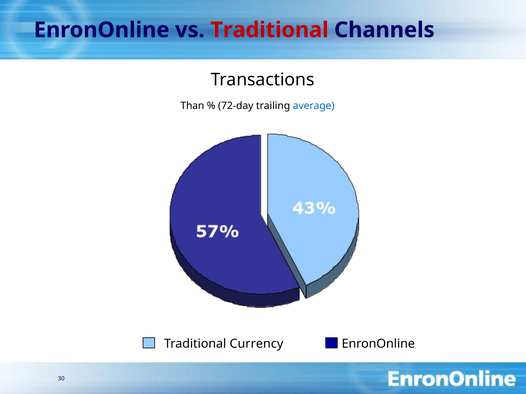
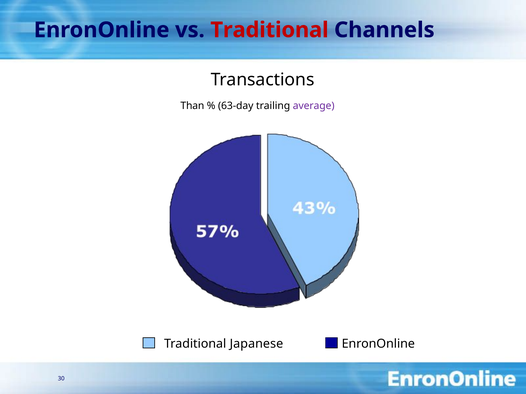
72-day: 72-day -> 63-day
average colour: blue -> purple
Currency: Currency -> Japanese
